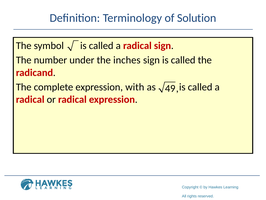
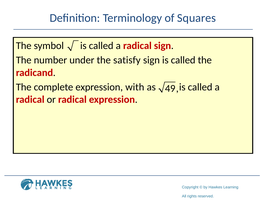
Solution: Solution -> Squares
inches: inches -> satisfy
